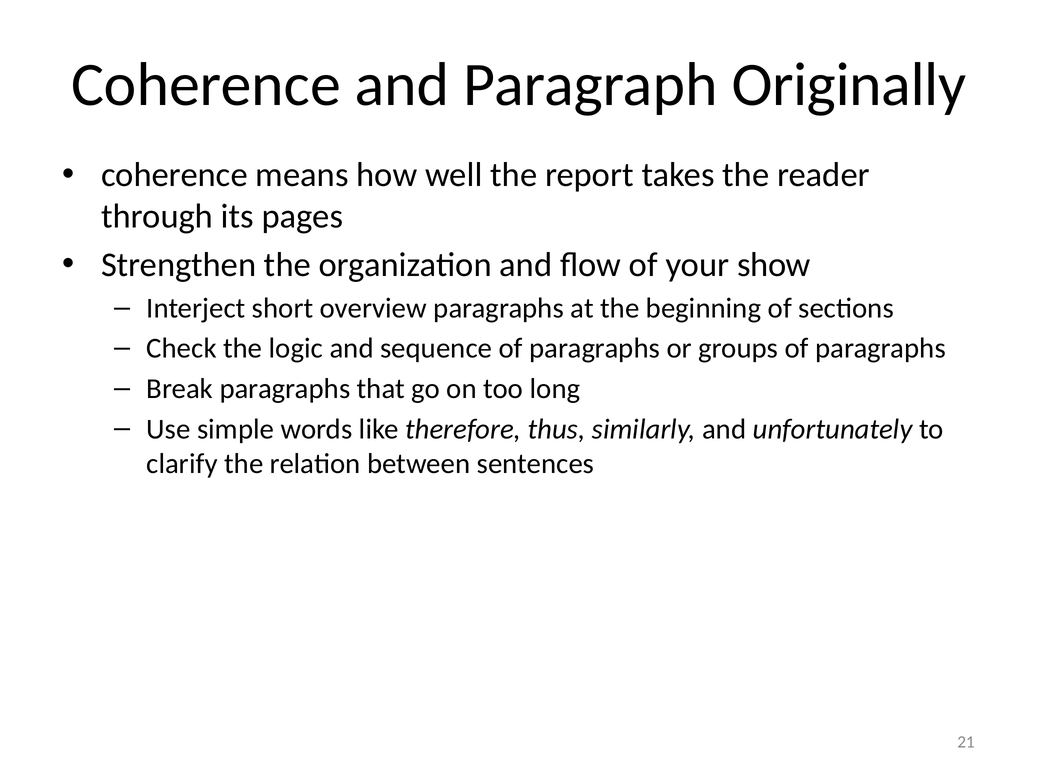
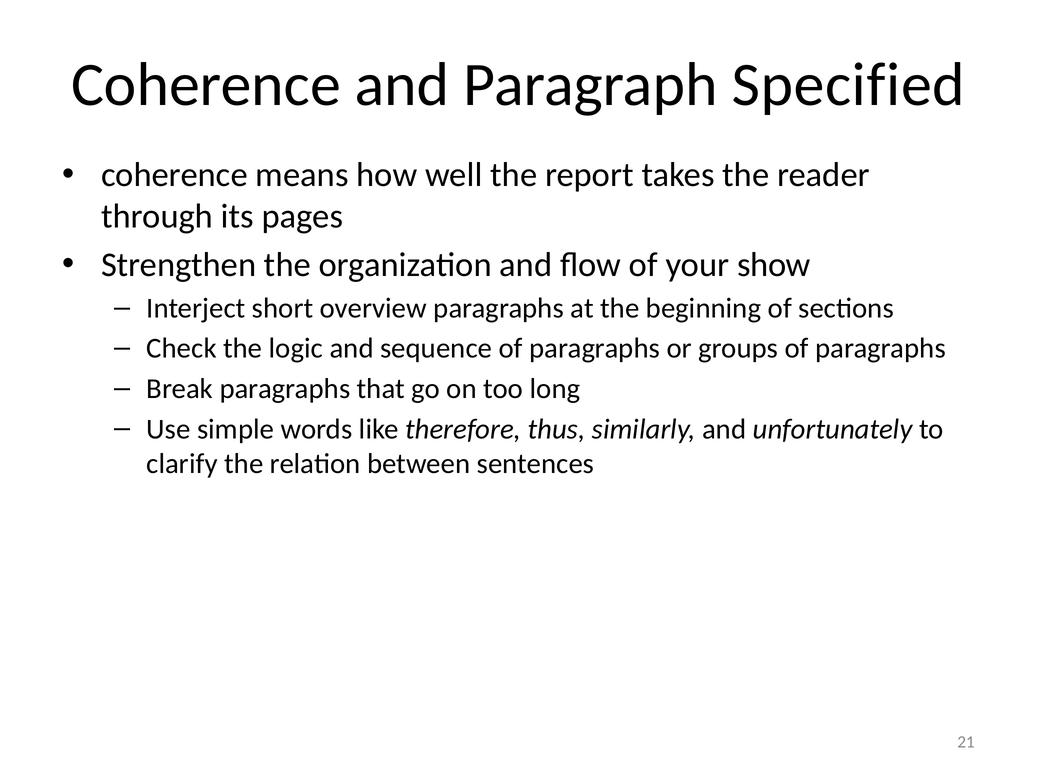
Originally: Originally -> Specified
